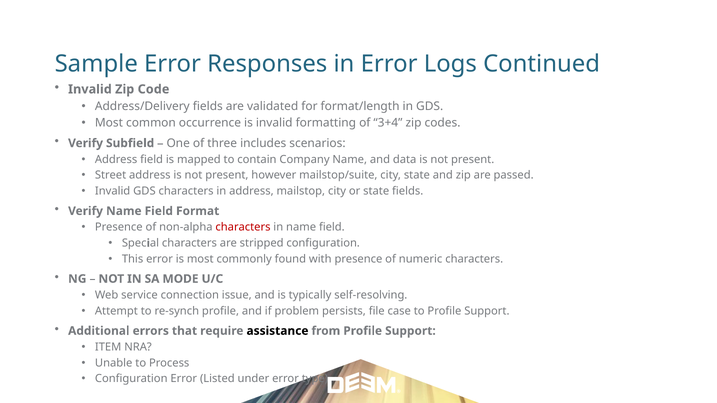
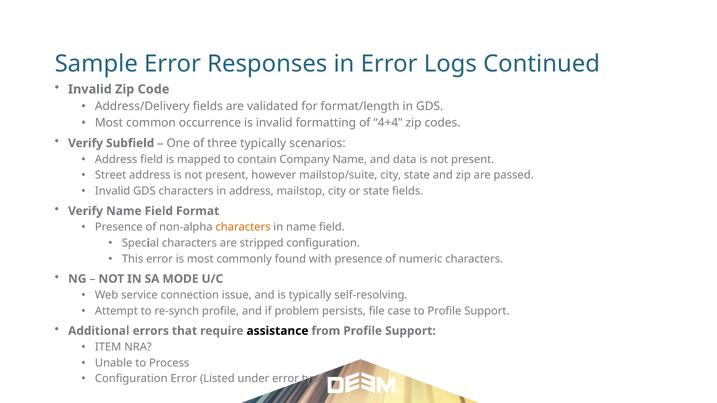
3+4: 3+4 -> 4+4
three includes: includes -> typically
characters at (243, 227) colour: red -> orange
